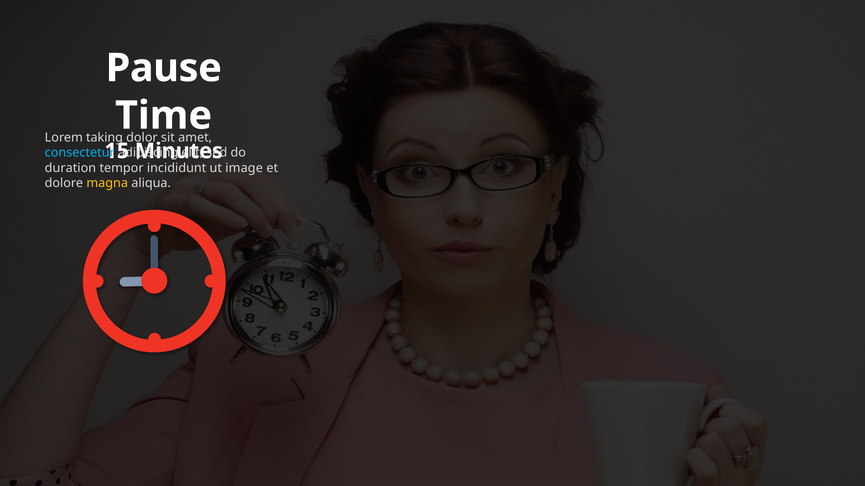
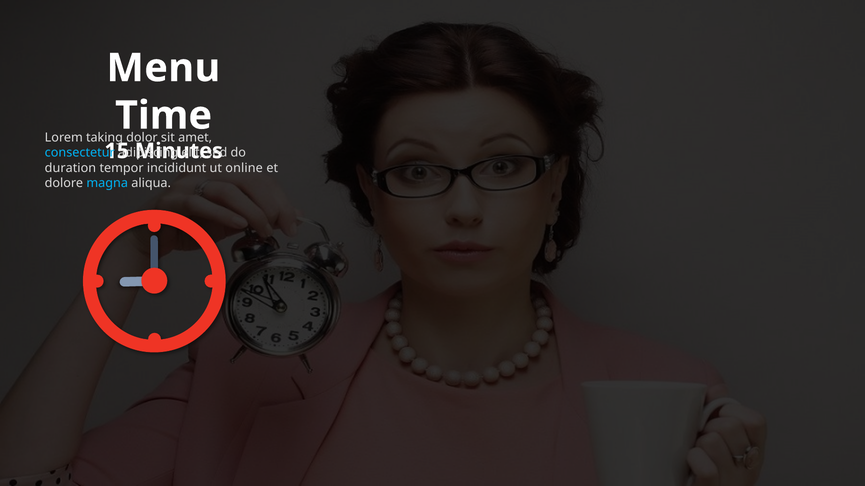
Pause: Pause -> Menu
image: image -> online
magna colour: yellow -> light blue
